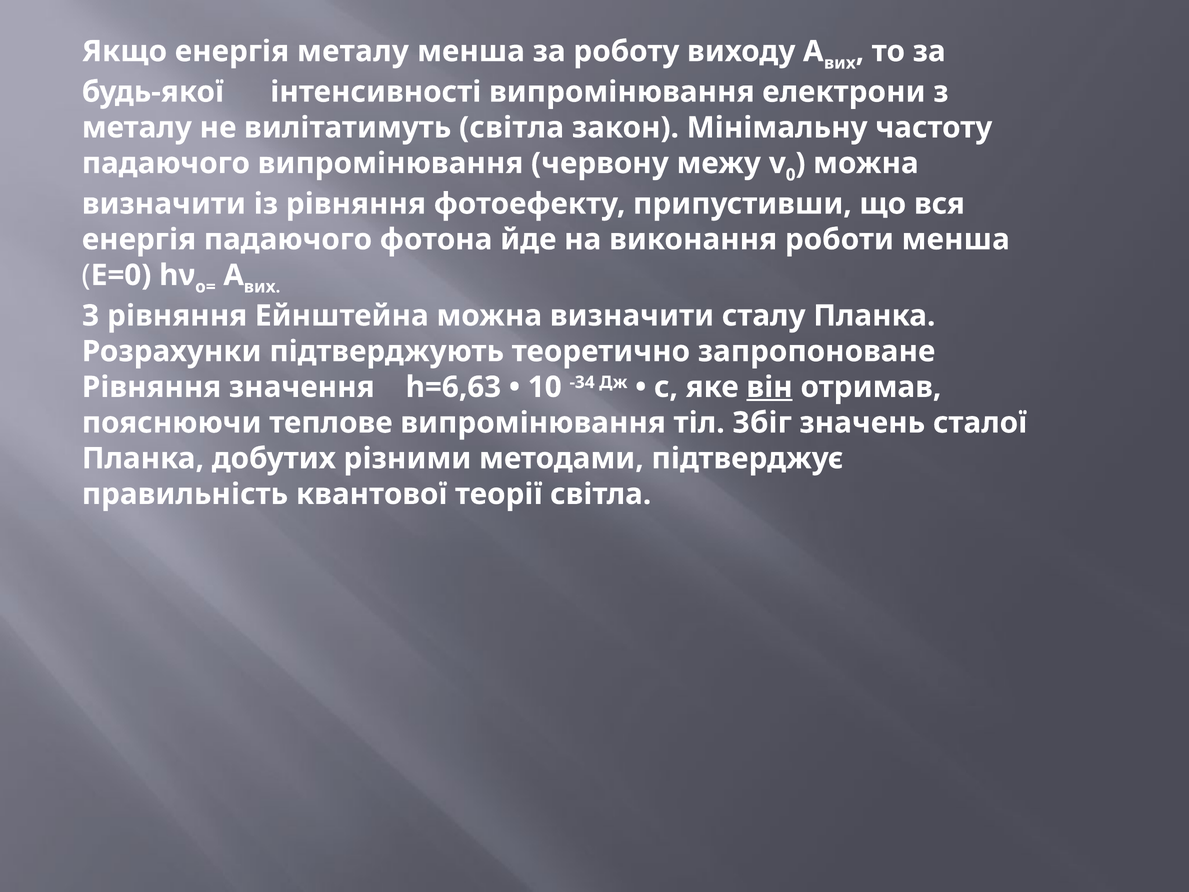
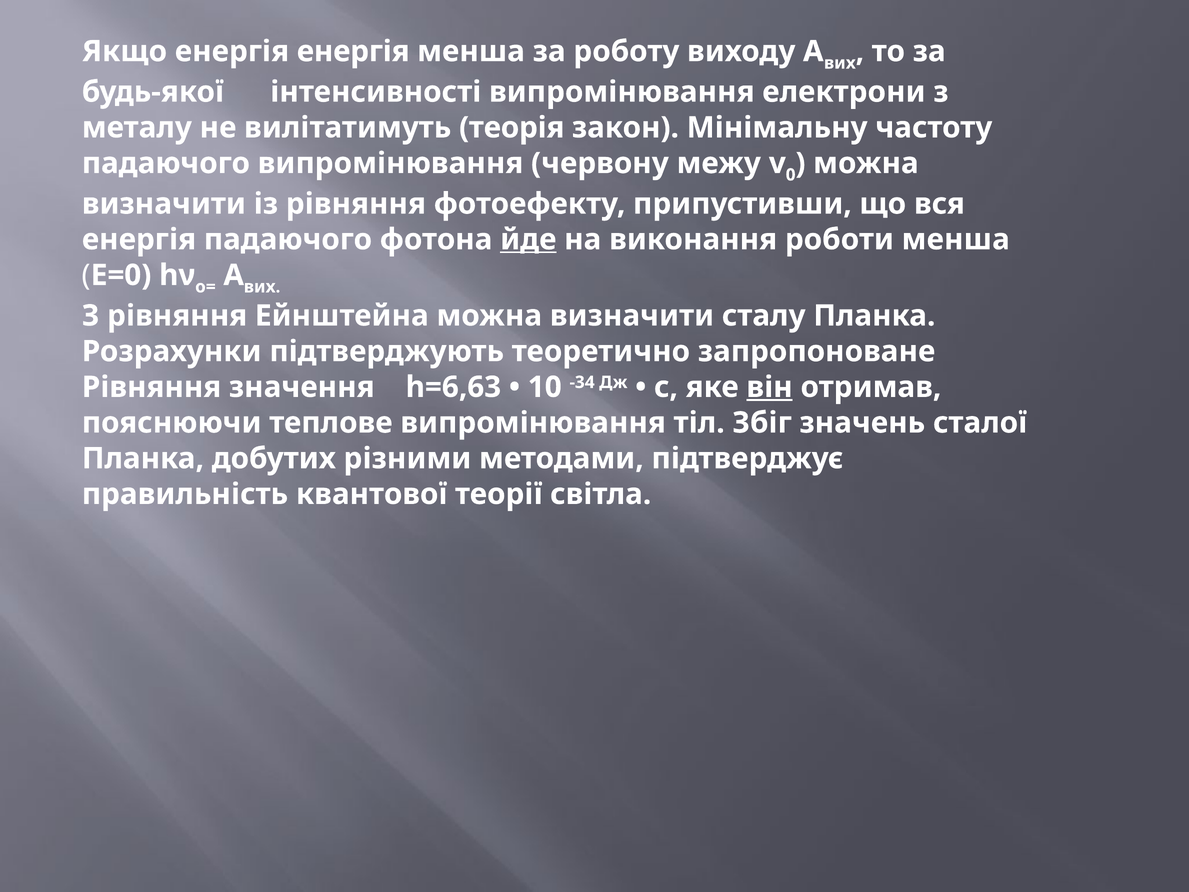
енергія металу: металу -> енергія
вилітатимуть світла: світла -> теорія
йде underline: none -> present
